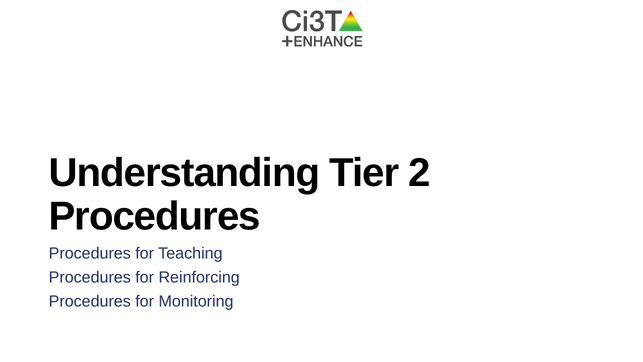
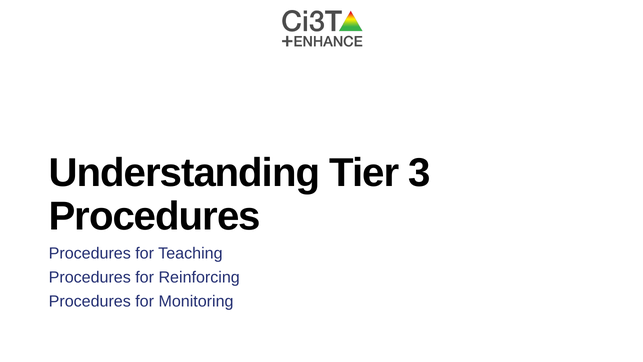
2: 2 -> 3
